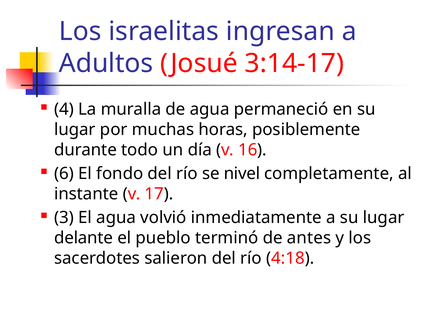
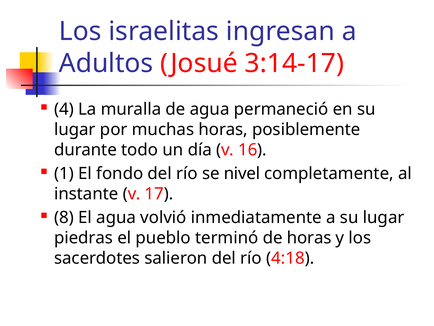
6: 6 -> 1
3: 3 -> 8
delante: delante -> piedras
de antes: antes -> horas
